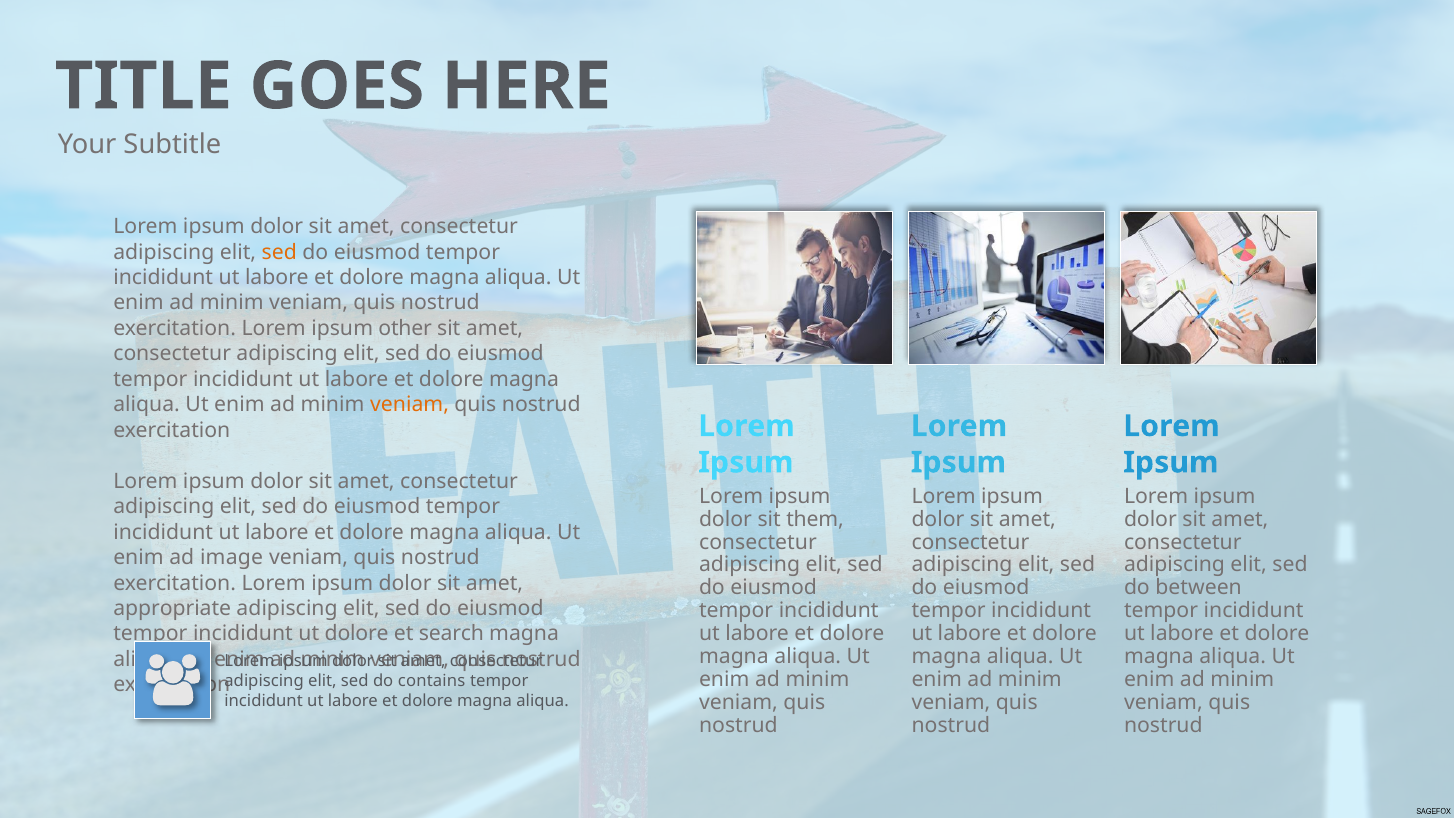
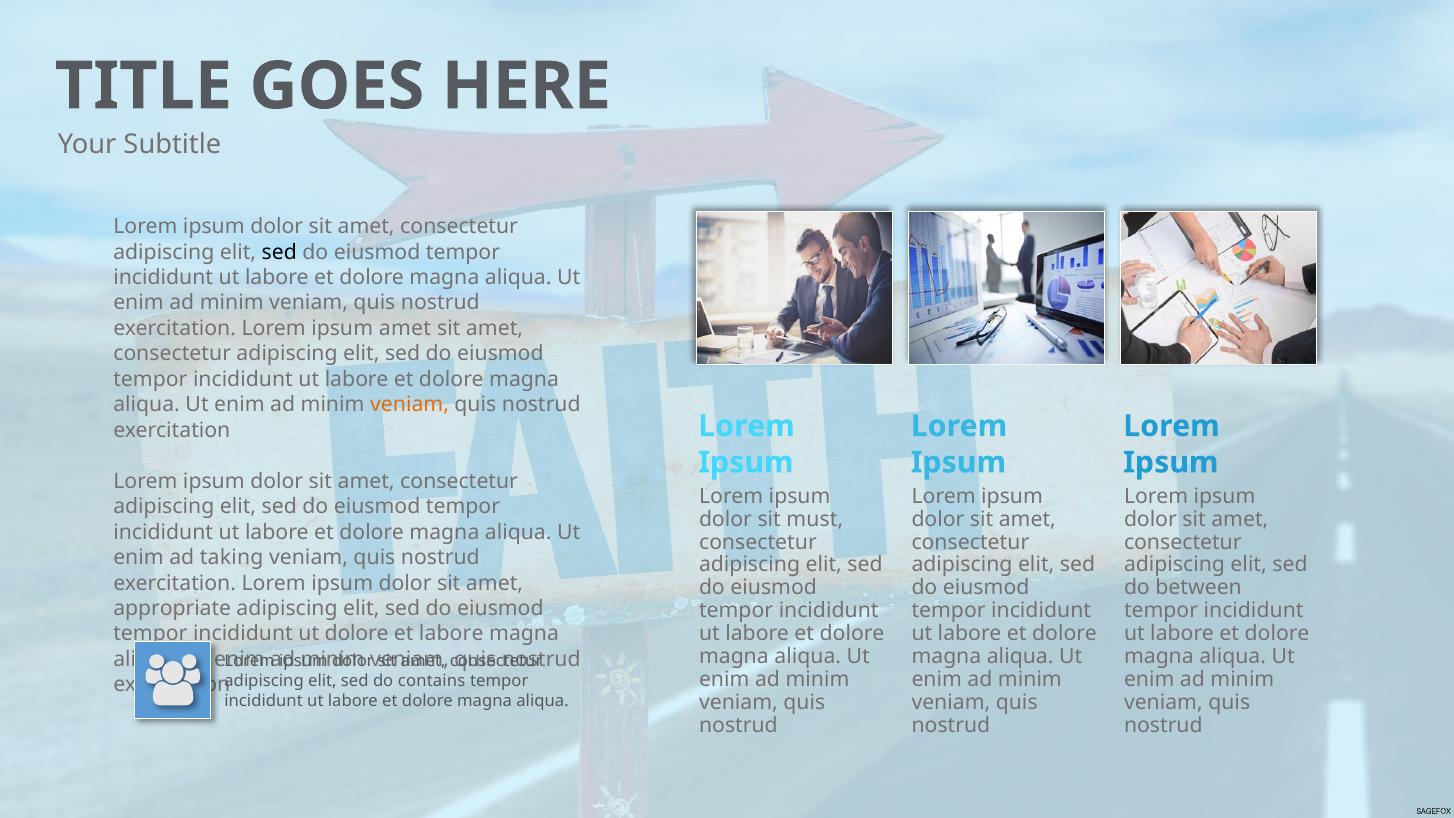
sed at (279, 252) colour: orange -> black
ipsum other: other -> amet
them: them -> must
image: image -> taking
et search: search -> labore
